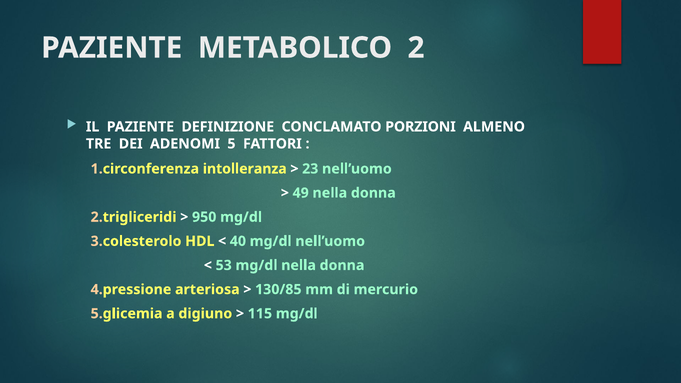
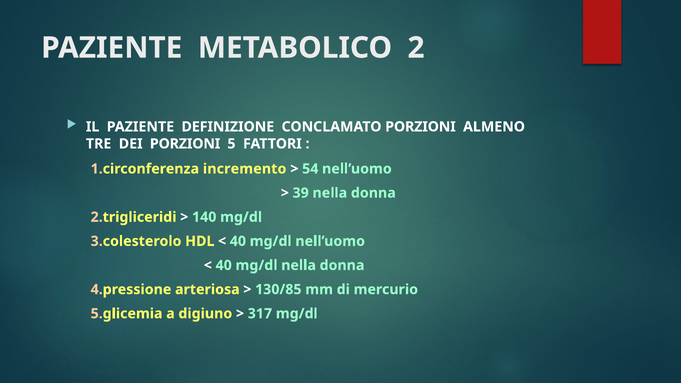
DEI ADENOMI: ADENOMI -> PORZIONI
intolleranza: intolleranza -> incremento
23: 23 -> 54
49: 49 -> 39
950: 950 -> 140
53 at (224, 265): 53 -> 40
115: 115 -> 317
